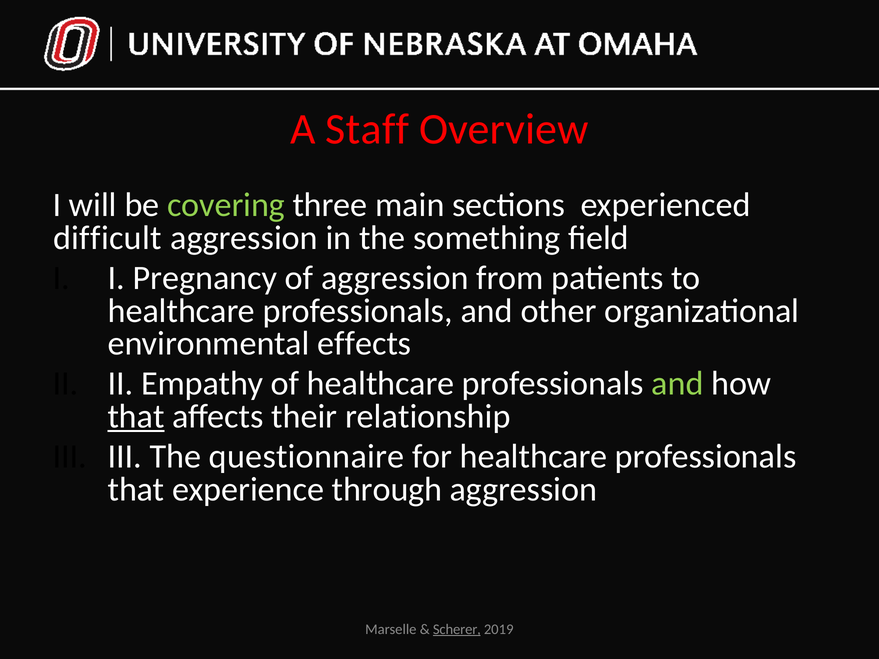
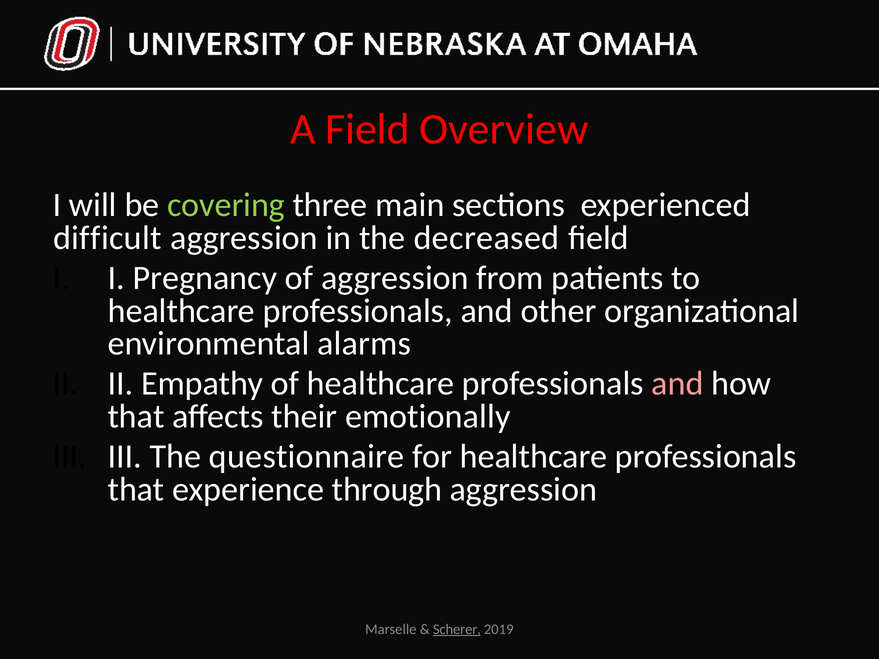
A Staff: Staff -> Field
something: something -> decreased
effects: effects -> alarms
and at (678, 384) colour: light green -> pink
that at (136, 417) underline: present -> none
relationship: relationship -> emotionally
